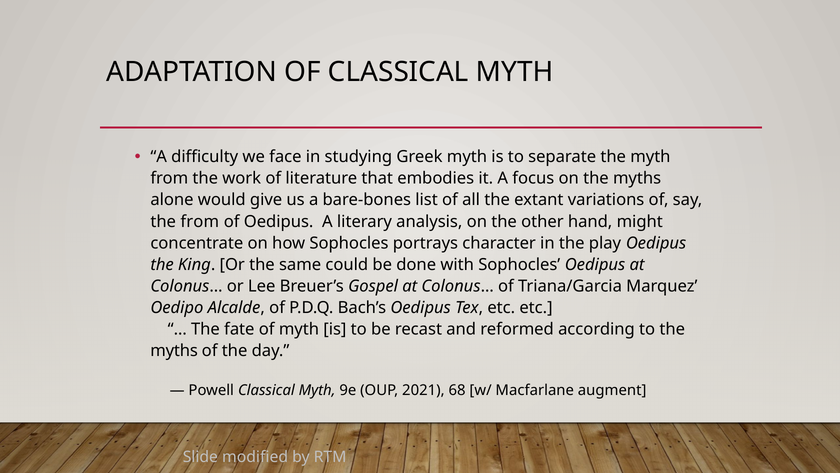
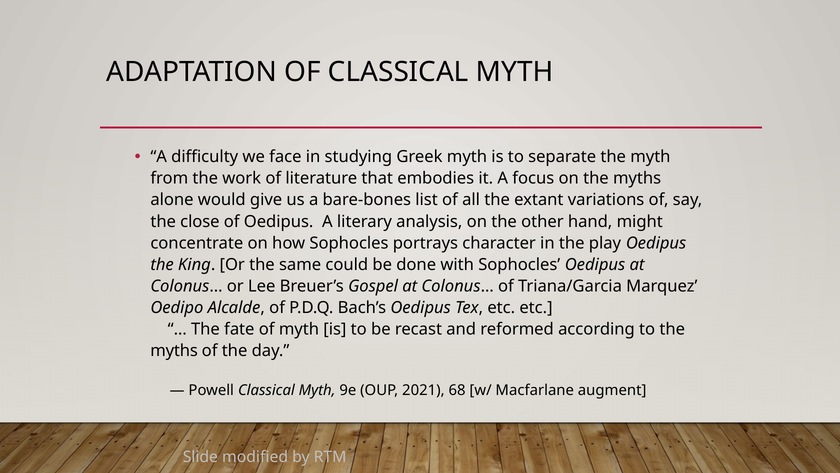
the from: from -> close
